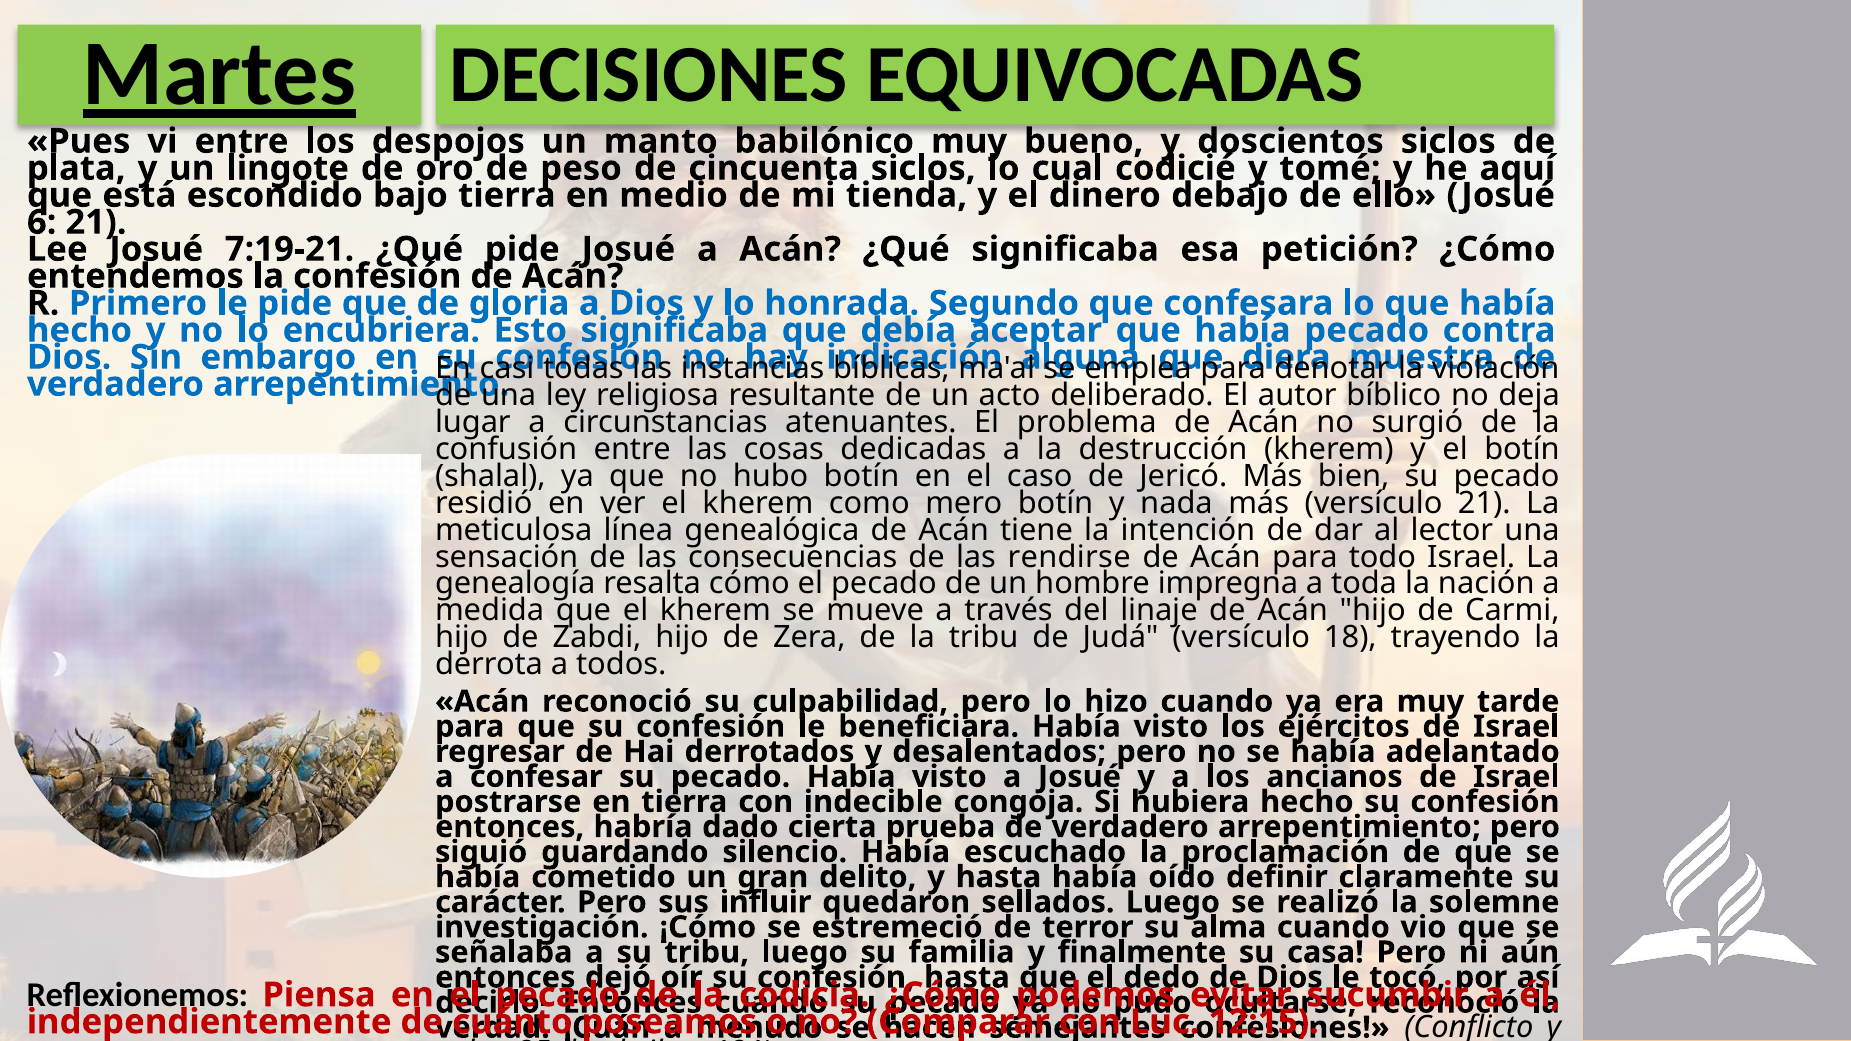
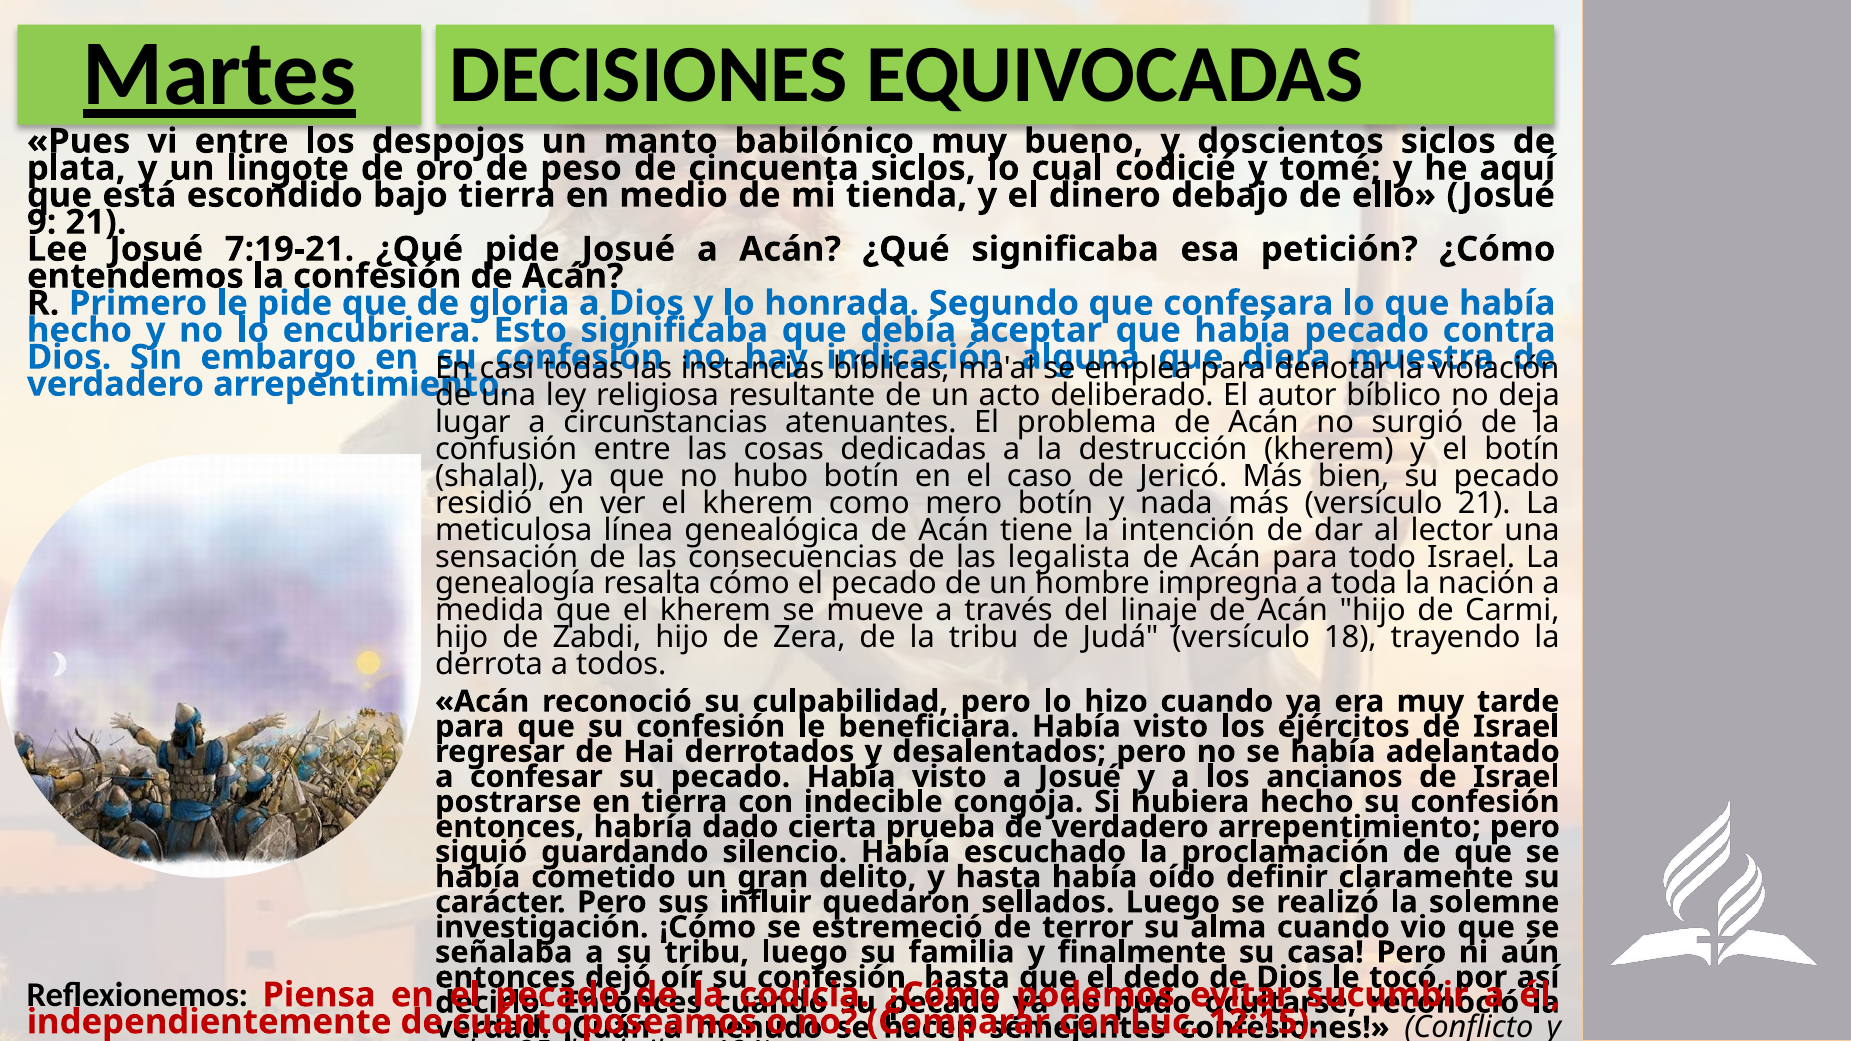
6: 6 -> 9
rendirse: rendirse -> legalista
